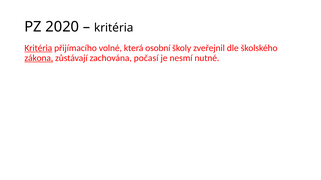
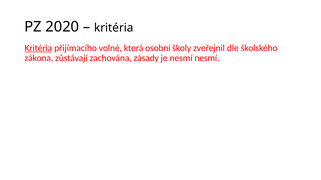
zákona underline: present -> none
počasí: počasí -> zásady
nesmí nutné: nutné -> nesmí
